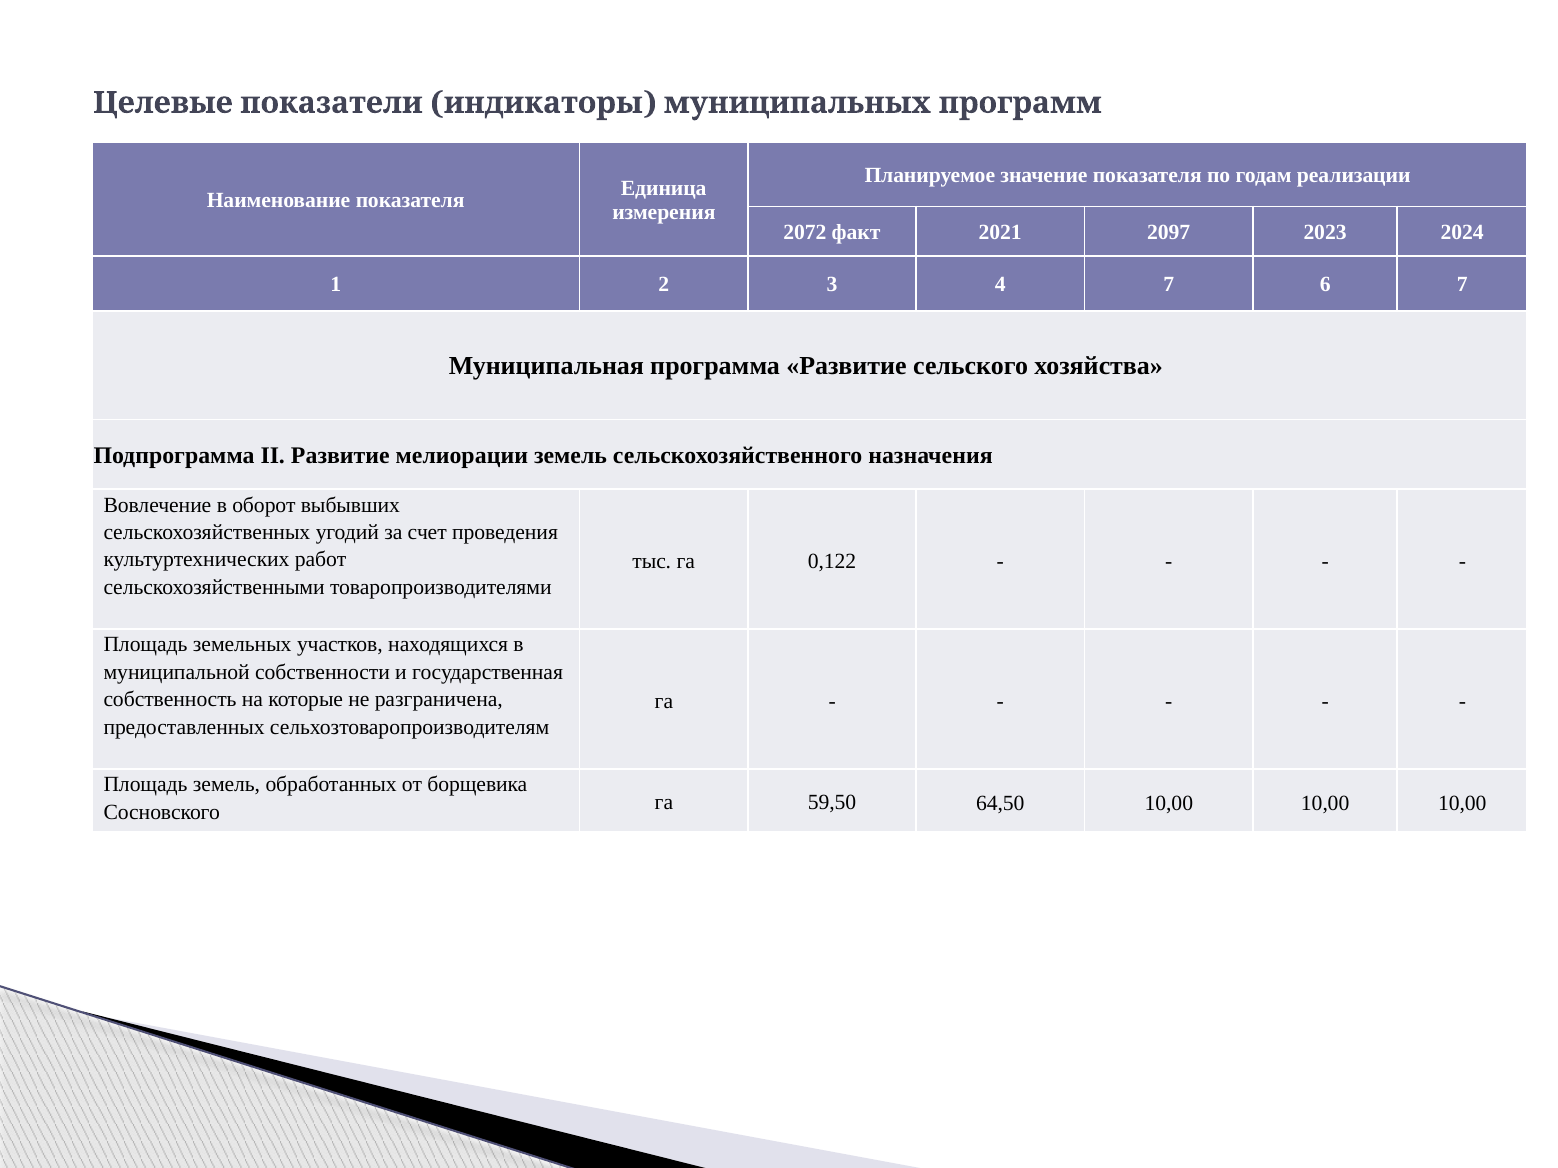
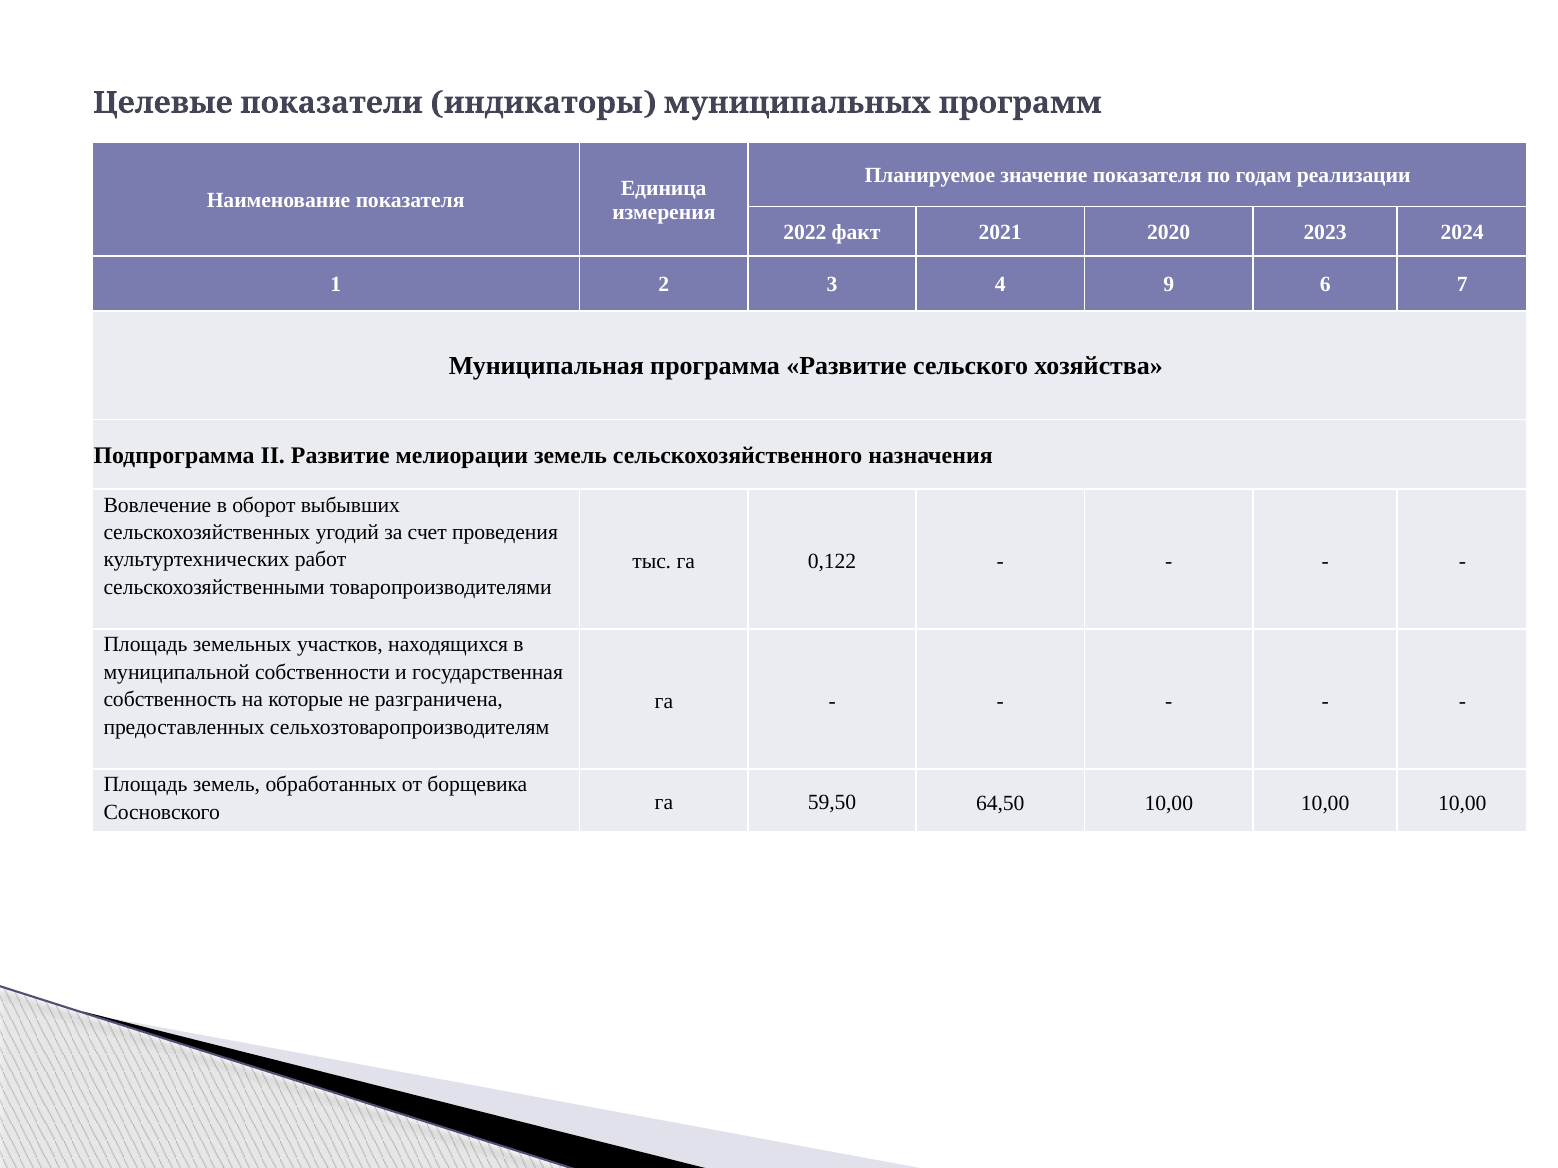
2072: 2072 -> 2022
2097: 2097 -> 2020
4 7: 7 -> 9
